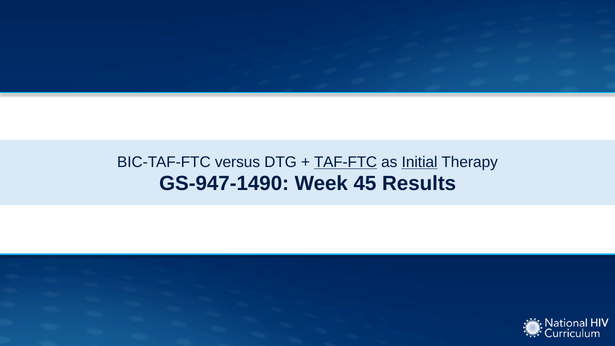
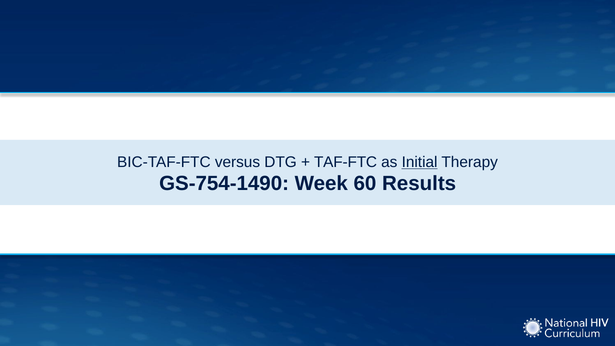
TAF-FTC underline: present -> none
GS-947-1490: GS-947-1490 -> GS-754-1490
45: 45 -> 60
